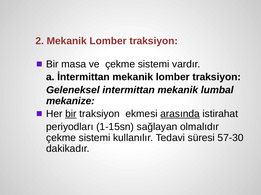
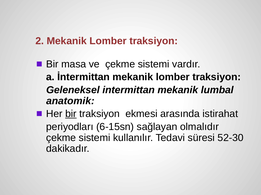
mekanize: mekanize -> anatomik
arasında underline: present -> none
1-15sn: 1-15sn -> 6-15sn
57-30: 57-30 -> 52-30
